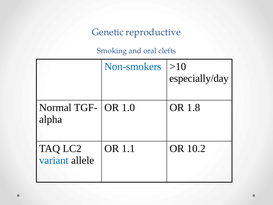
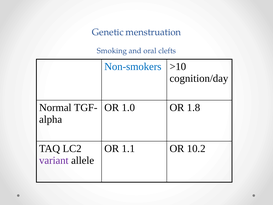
reproductive: reproductive -> menstruation
especially/day: especially/day -> cognition/day
variant colour: blue -> purple
